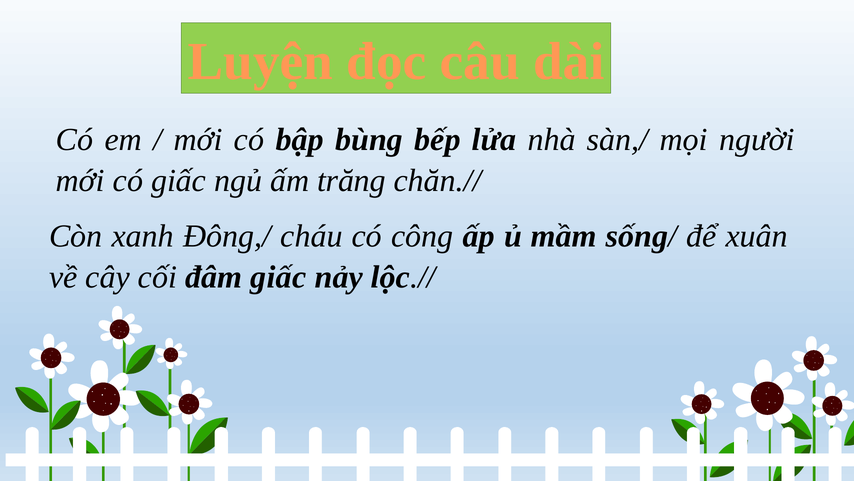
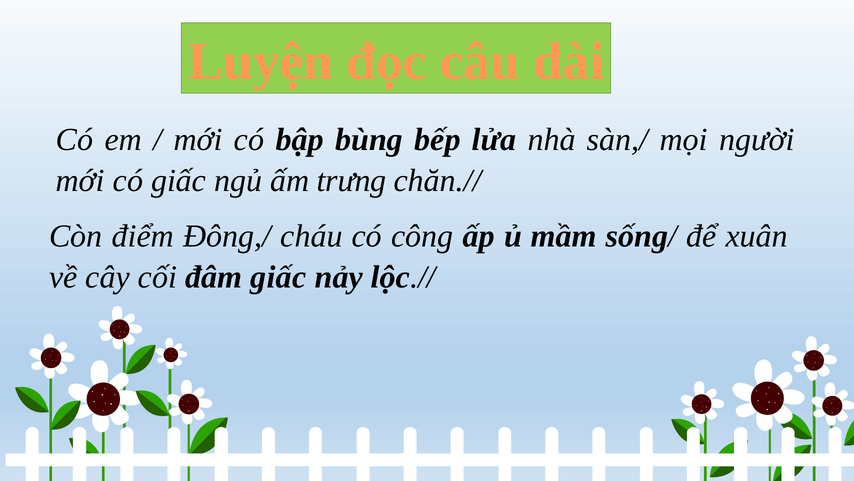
trăng: trăng -> trưng
xanh: xanh -> điểm
